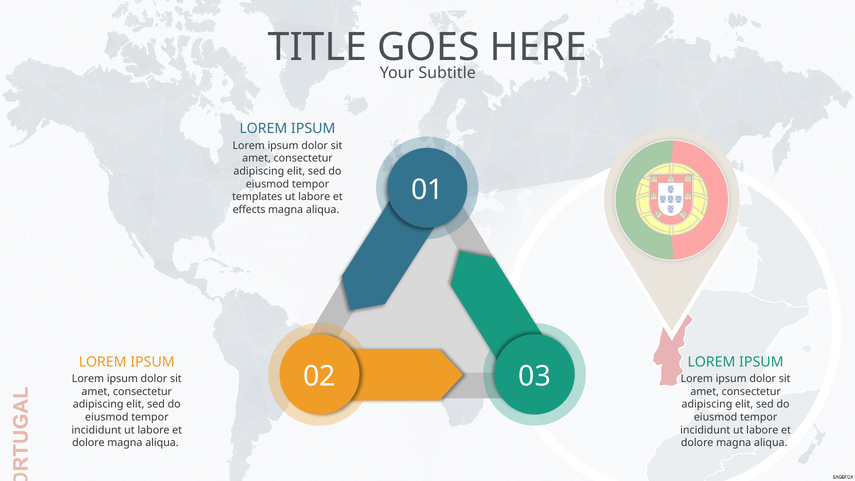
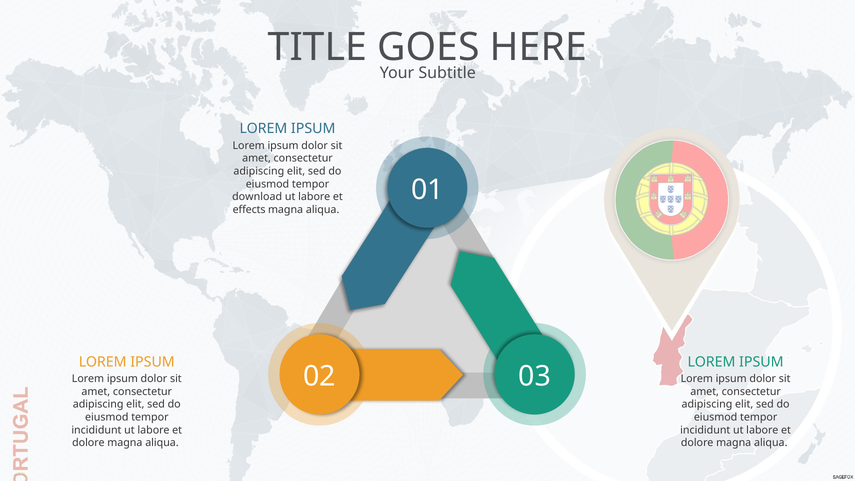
templates: templates -> download
